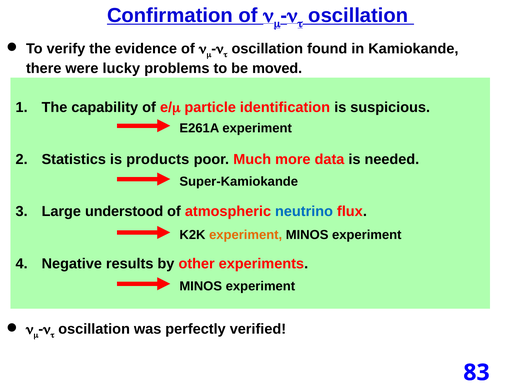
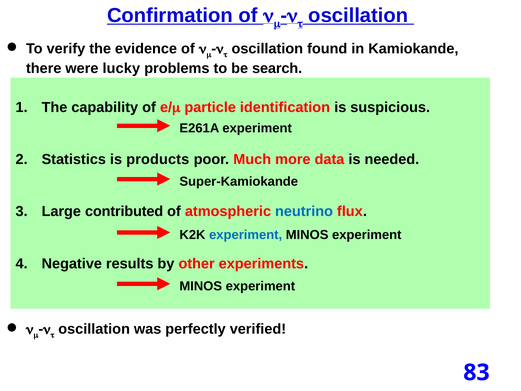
moved: moved -> search
understood: understood -> contributed
experiment at (246, 235) colour: orange -> blue
